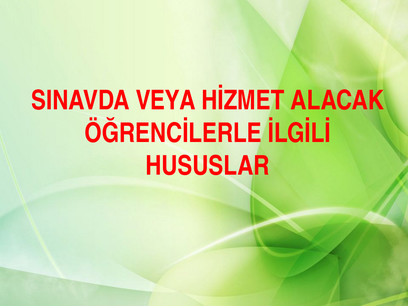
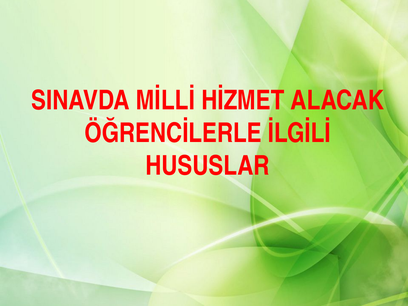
VEYA: VEYA -> MİLLİ
